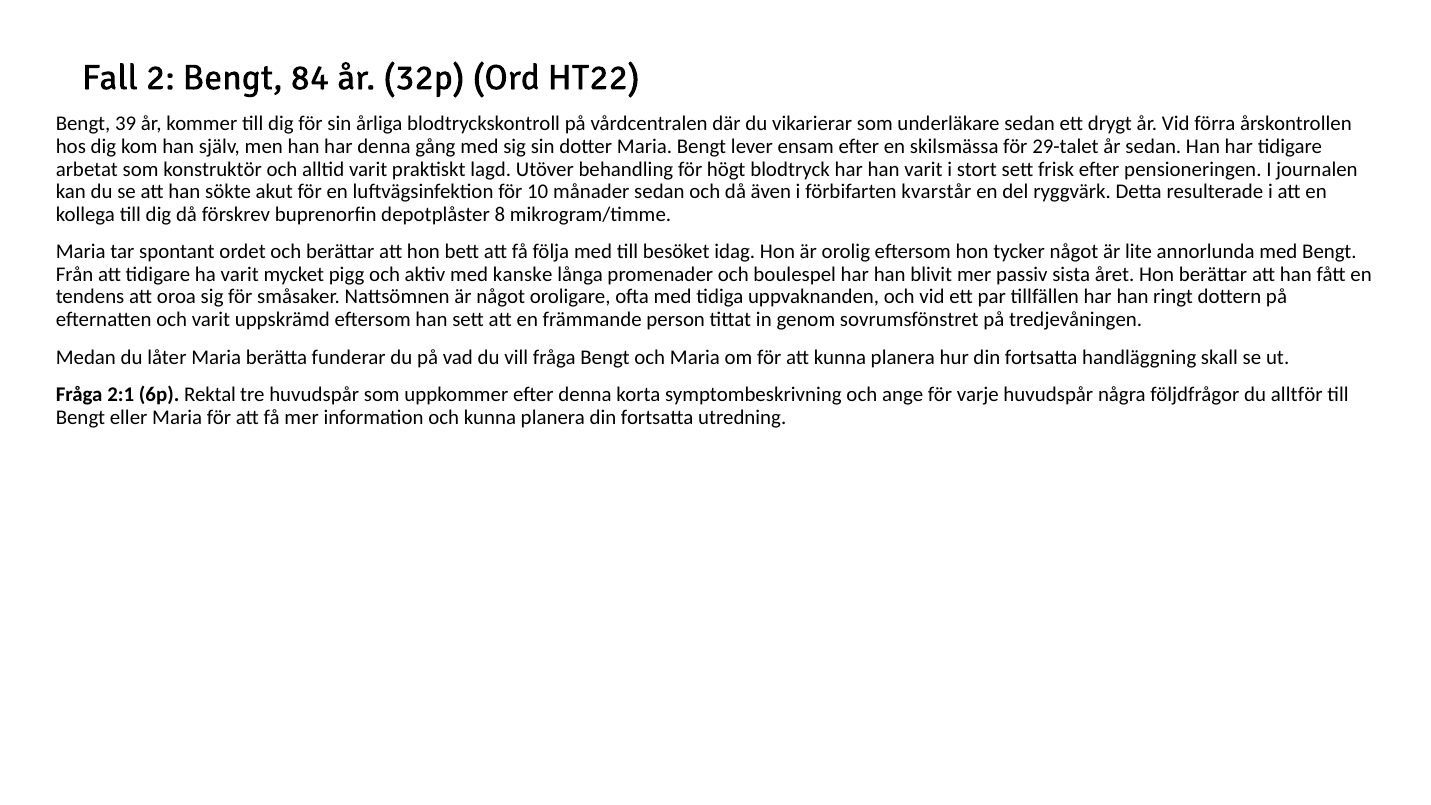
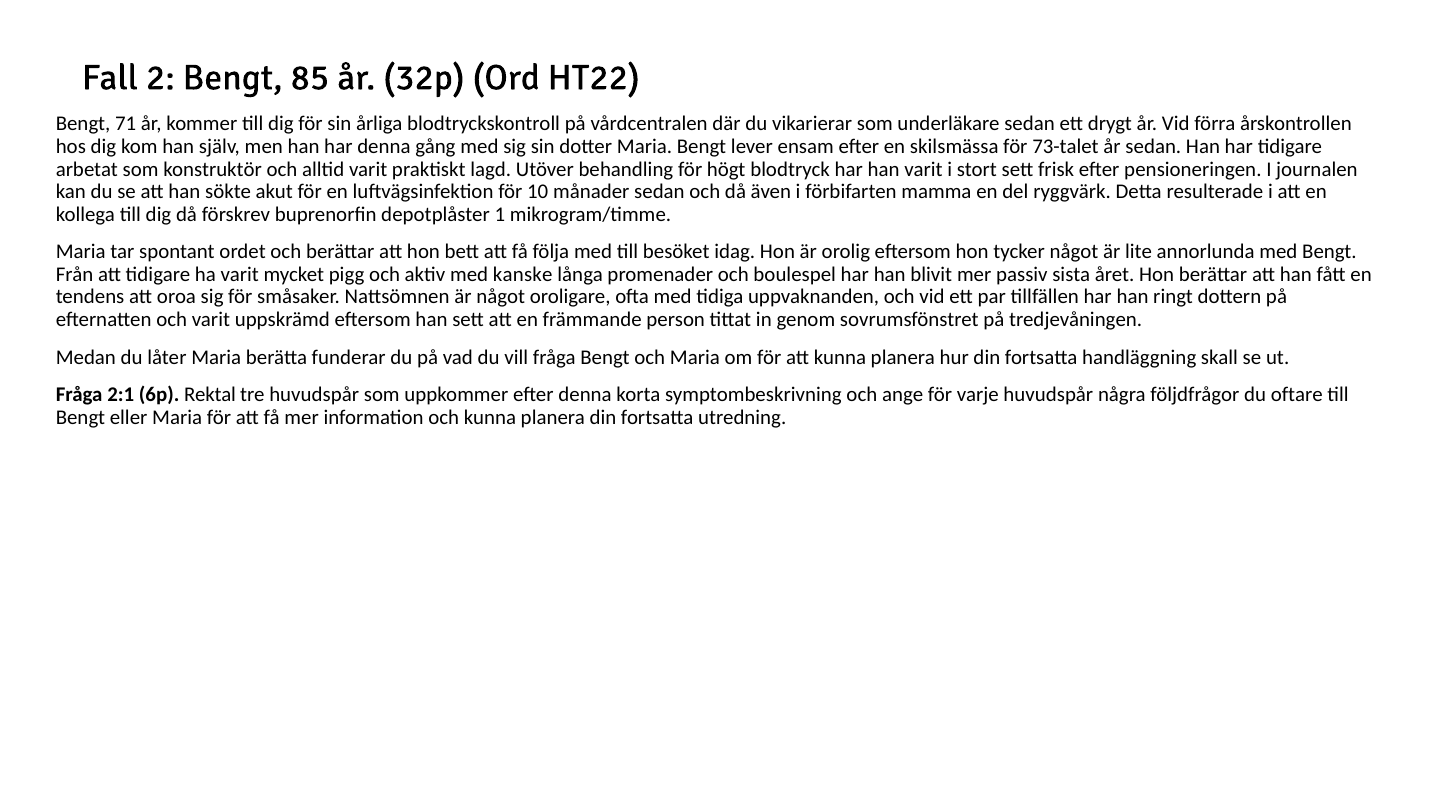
84: 84 -> 85
39: 39 -> 71
29-talet: 29-talet -> 73-talet
kvarstår: kvarstår -> mamma
8: 8 -> 1
alltför: alltför -> oftare
